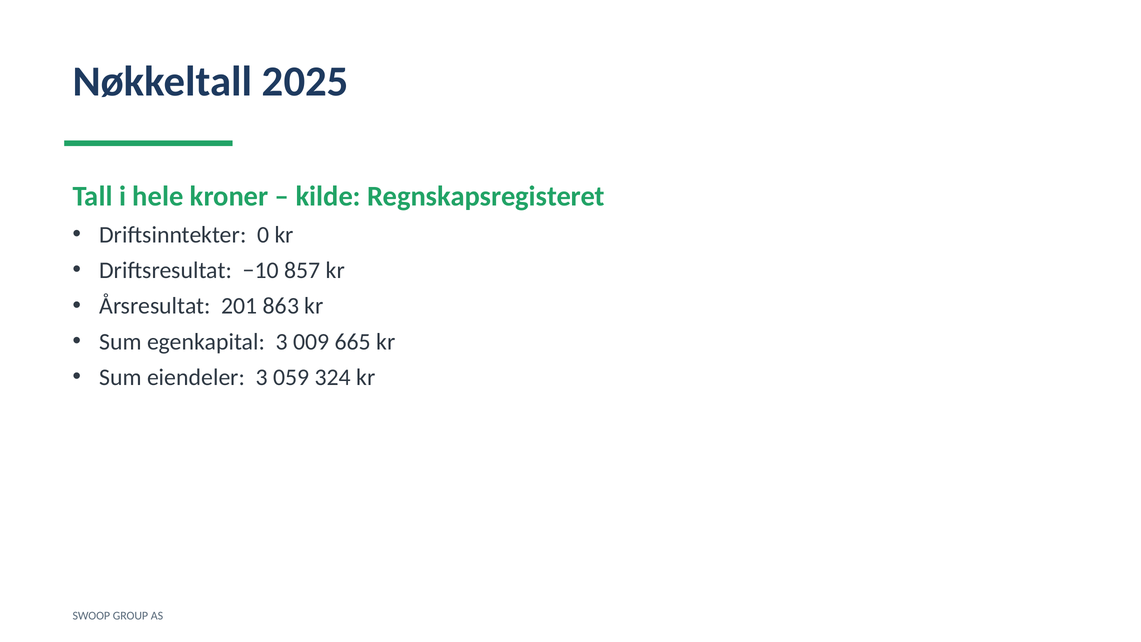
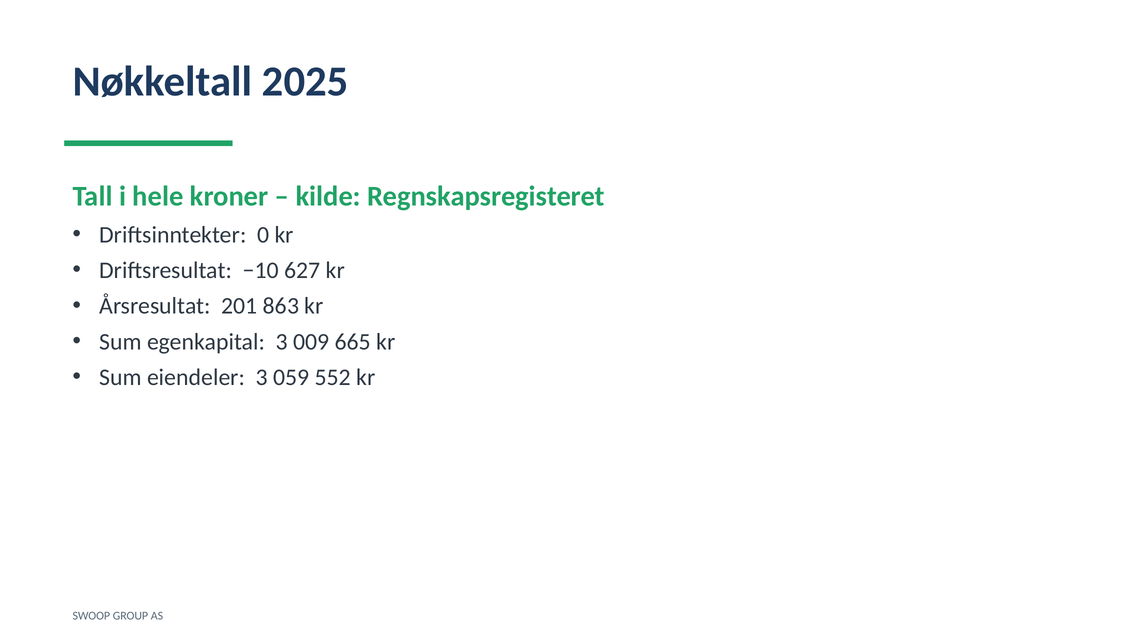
857: 857 -> 627
324: 324 -> 552
